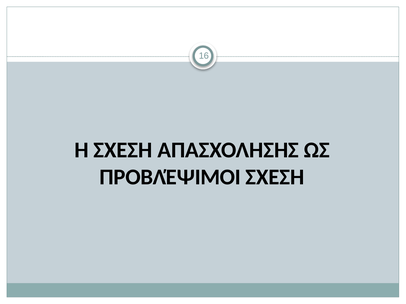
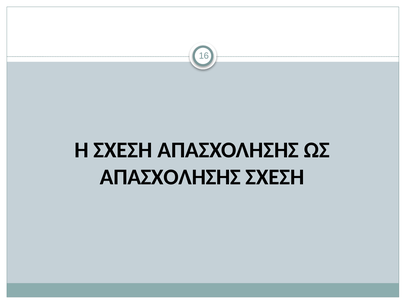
ΠΡΟΒΛΈΨΙΜΟΙ at (170, 177): ΠΡΟΒΛΈΨΙΜΟΙ -> ΑΠΑΣΧΟΛΗΣΗΣ
